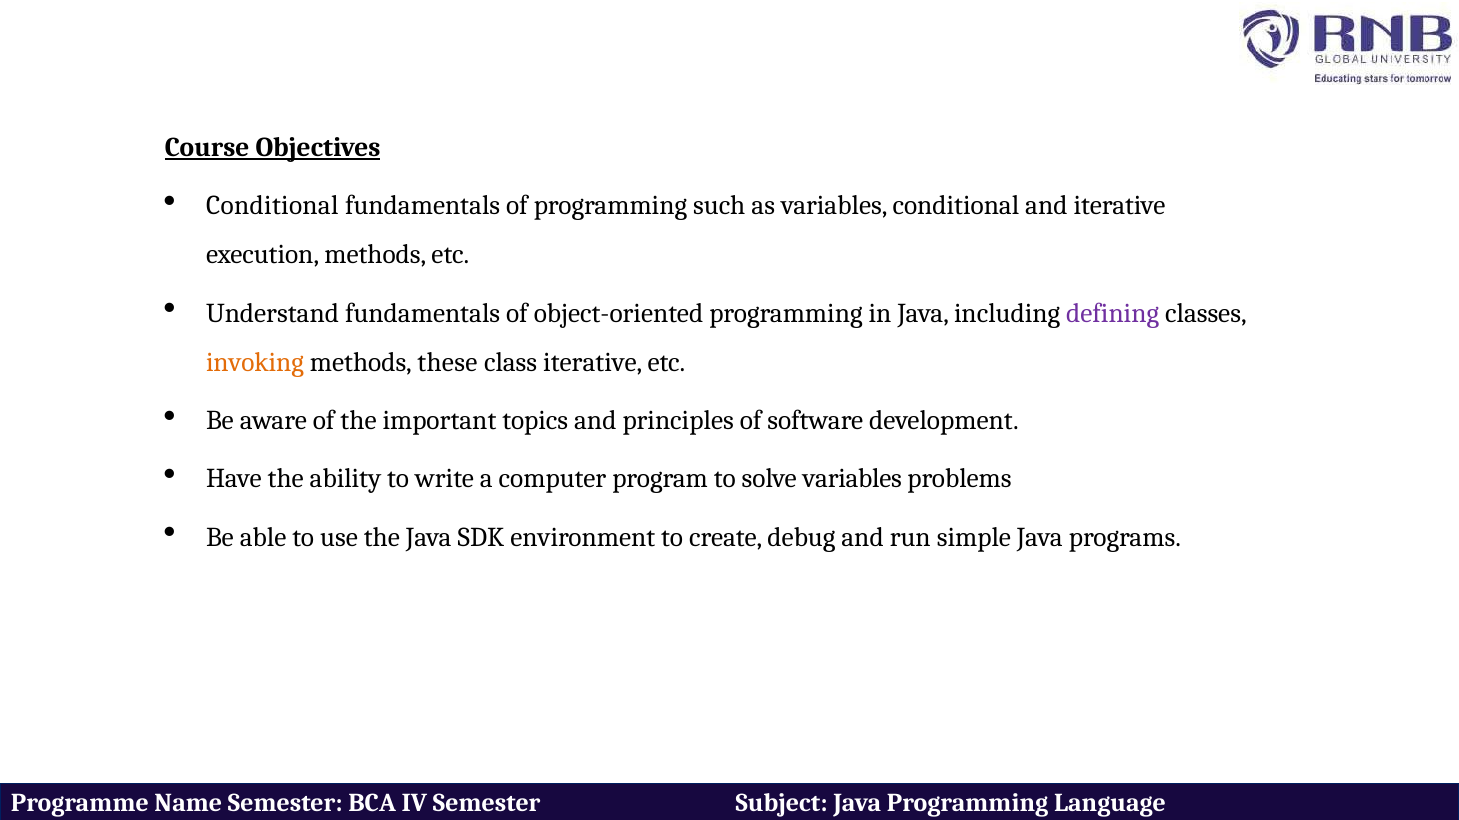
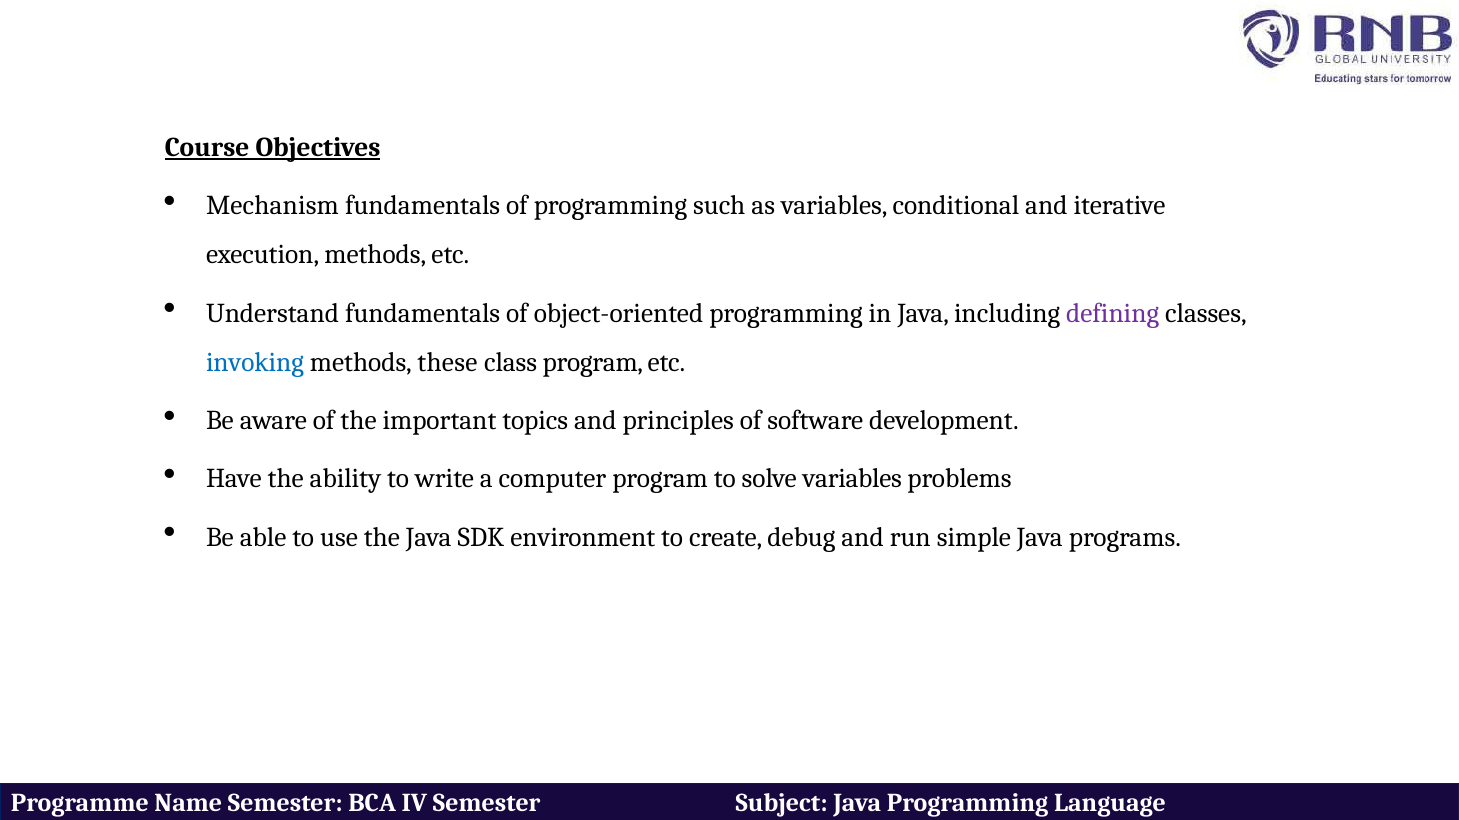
Conditional at (272, 206): Conditional -> Mechanism
invoking colour: orange -> blue
class iterative: iterative -> program
